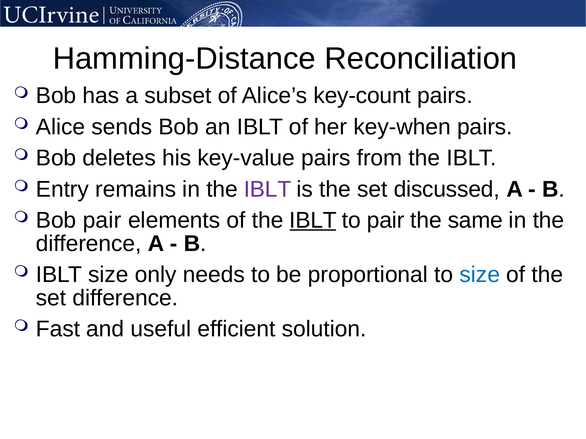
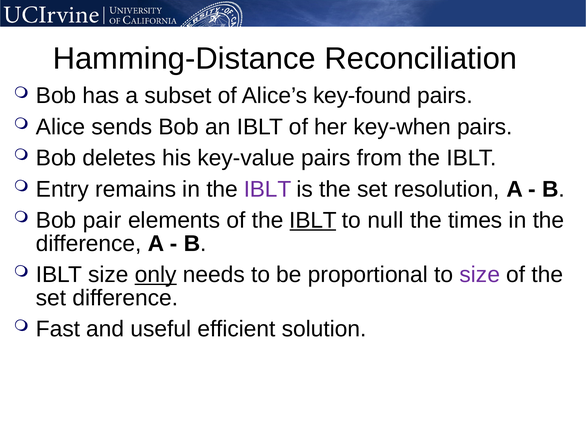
key-count: key-count -> key-found
discussed: discussed -> resolution
to pair: pair -> null
same: same -> times
only underline: none -> present
size at (480, 275) colour: blue -> purple
